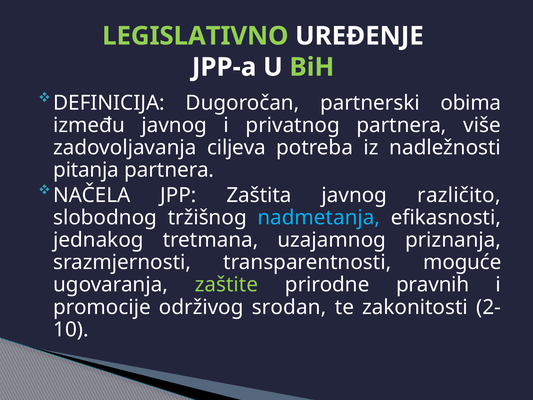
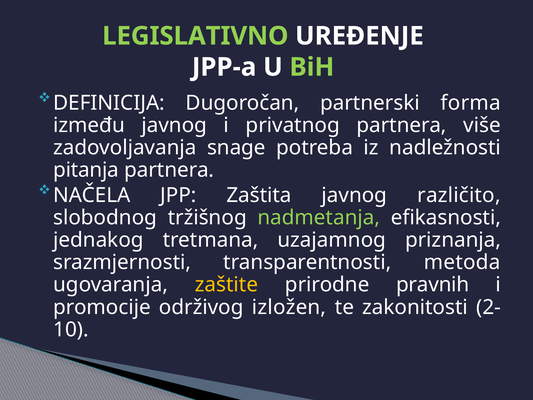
obima: obima -> forma
ciljeva: ciljeva -> snage
nadmetanja colour: light blue -> light green
moguće: moguće -> metoda
zaštite colour: light green -> yellow
srodan: srodan -> izložen
